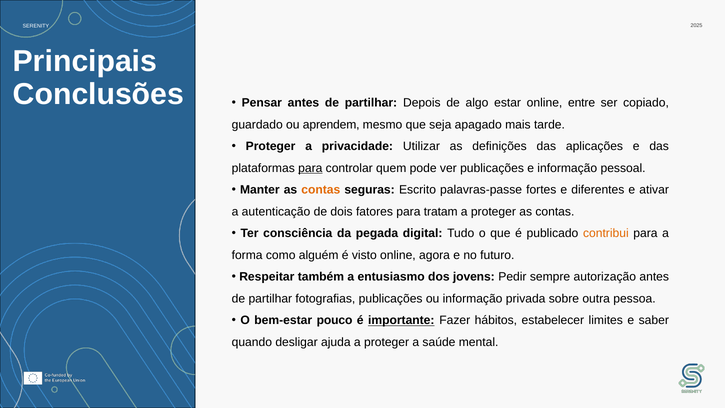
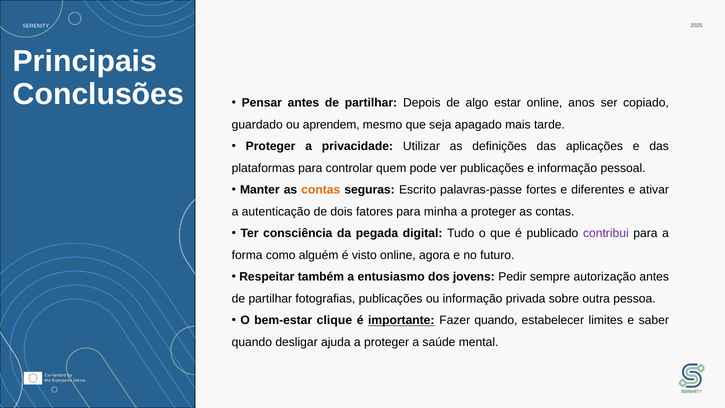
entre: entre -> anos
para at (310, 168) underline: present -> none
tratam: tratam -> minha
contribui colour: orange -> purple
pouco: pouco -> clique
Fazer hábitos: hábitos -> quando
